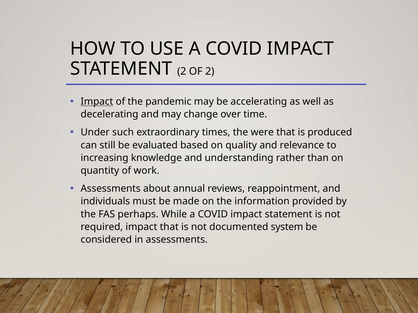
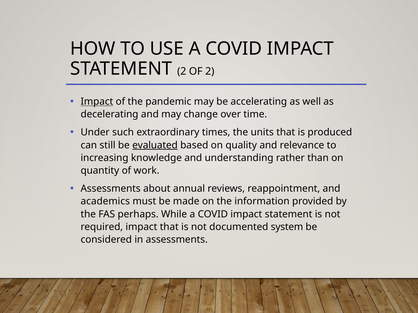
were: were -> units
evaluated underline: none -> present
individuals: individuals -> academics
